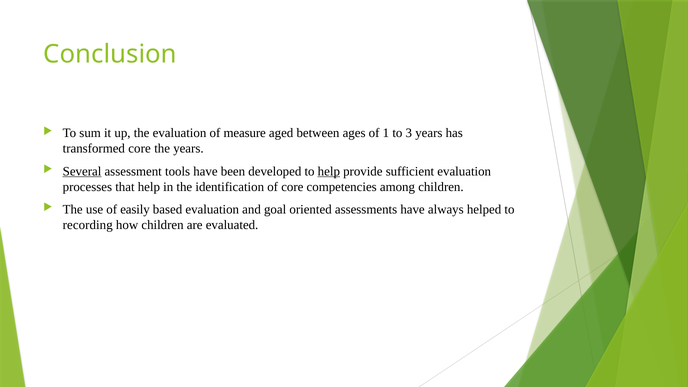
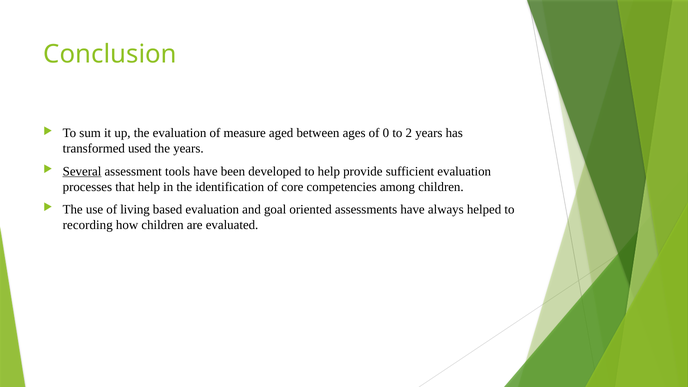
1: 1 -> 0
3: 3 -> 2
transformed core: core -> used
help at (329, 171) underline: present -> none
easily: easily -> living
